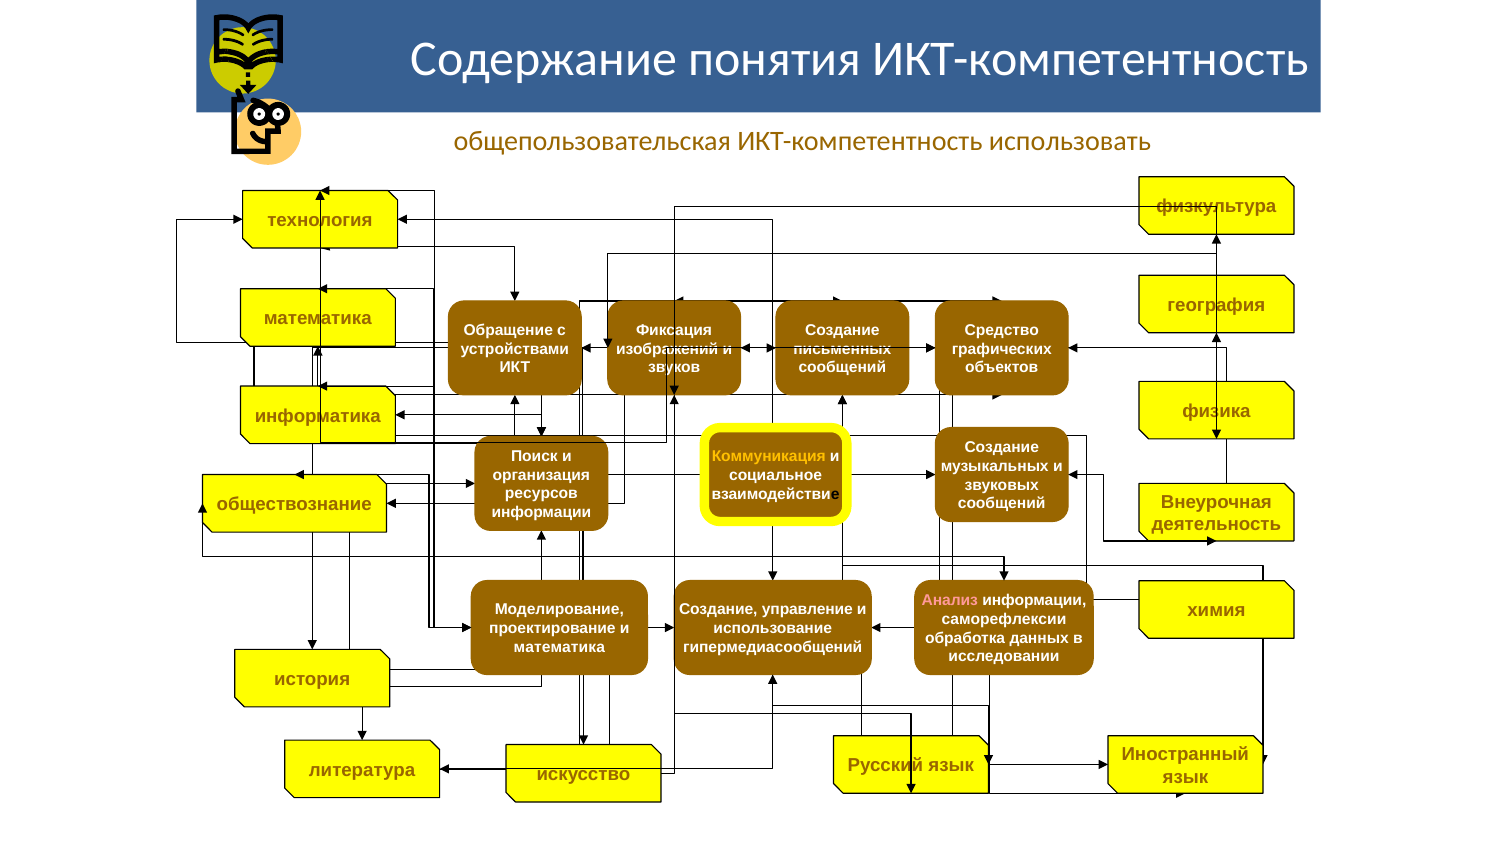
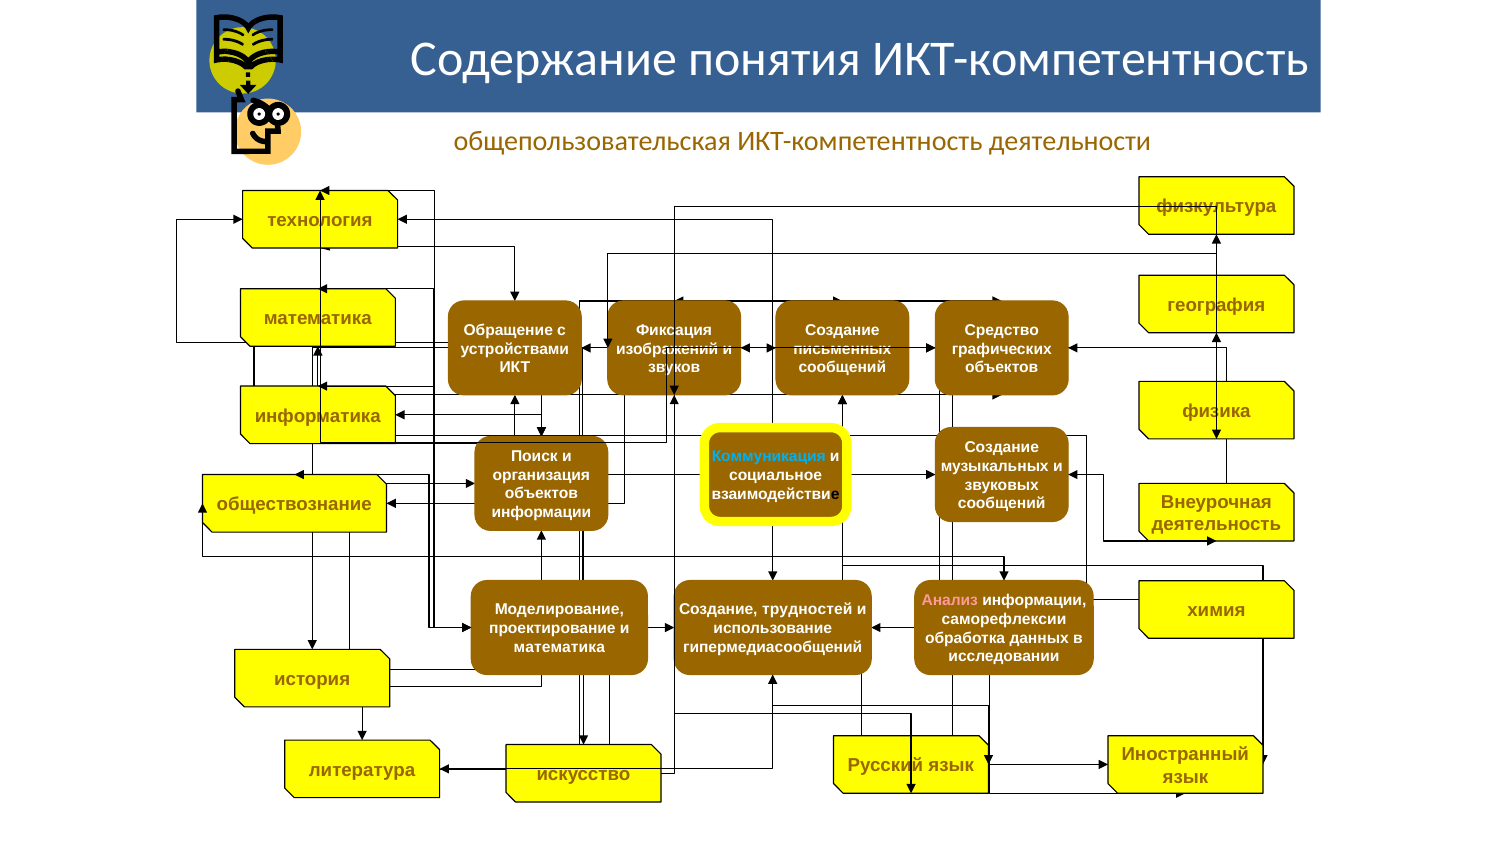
использовать: использовать -> деятельности
Коммуникация colour: yellow -> light blue
ресурсов at (541, 494): ресурсов -> объектов
управление: управление -> трудностей
